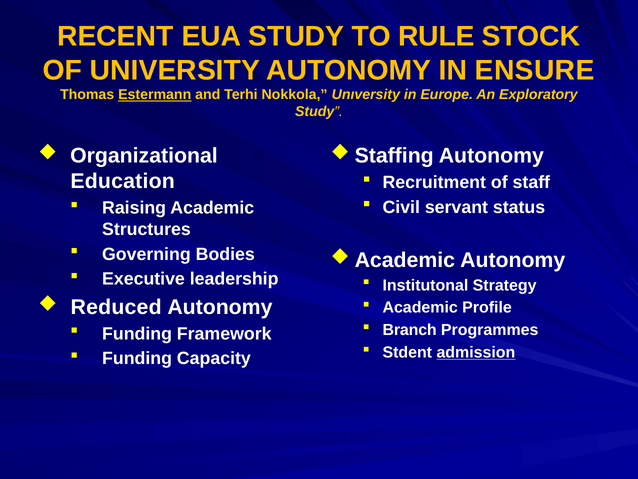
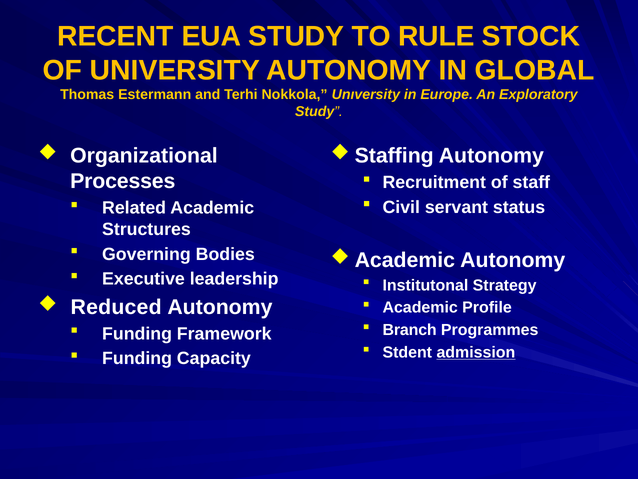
ENSURE: ENSURE -> GLOBAL
Estermann underline: present -> none
Education: Education -> Processes
Raising: Raising -> Related
